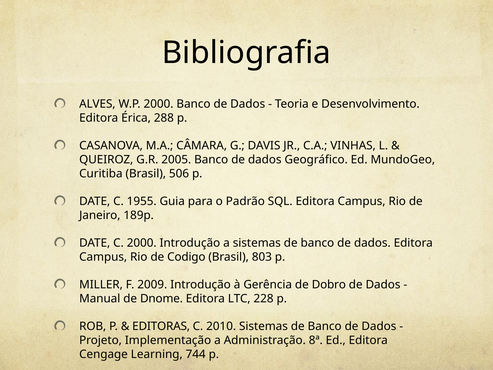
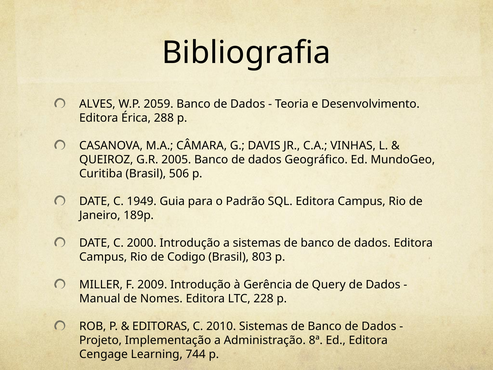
W.P 2000: 2000 -> 2059
1955: 1955 -> 1949
Dobro: Dobro -> Query
Dnome: Dnome -> Nomes
